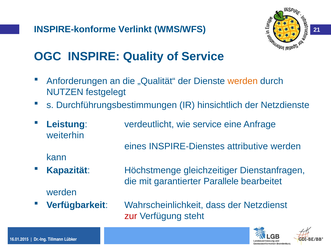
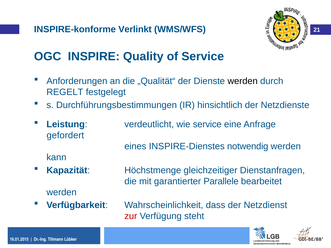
werden at (243, 81) colour: orange -> black
NUTZEN: NUTZEN -> REGELT
weiterhin: weiterhin -> gefordert
attributive: attributive -> notwendig
